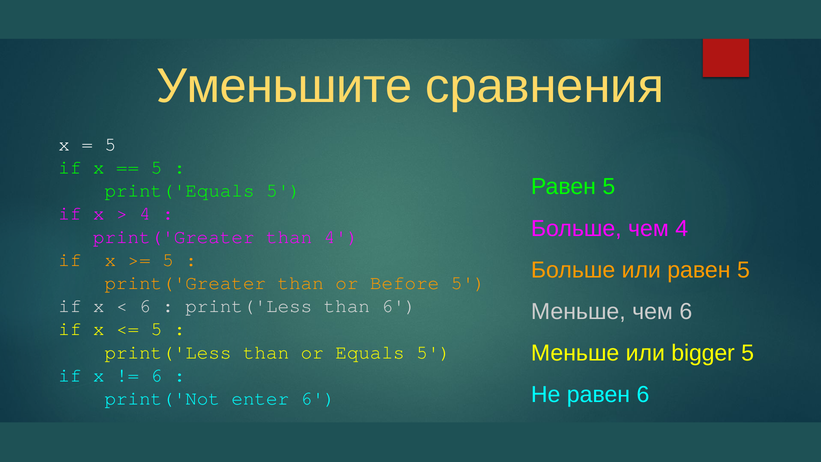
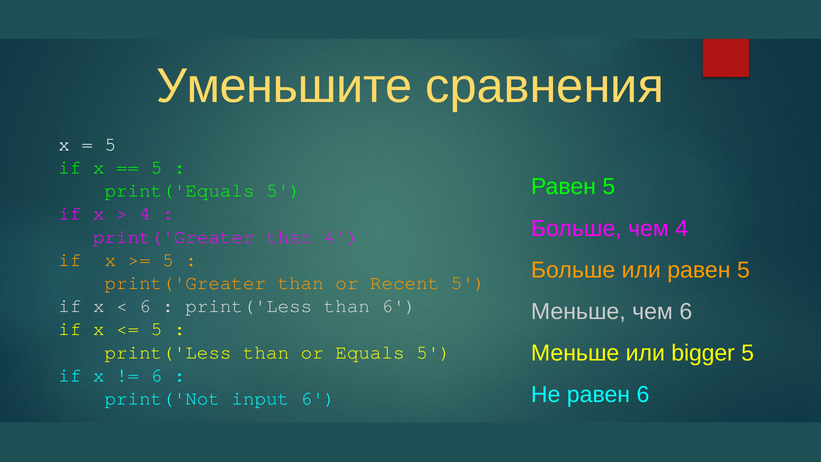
Before: Before -> Recent
enter: enter -> input
